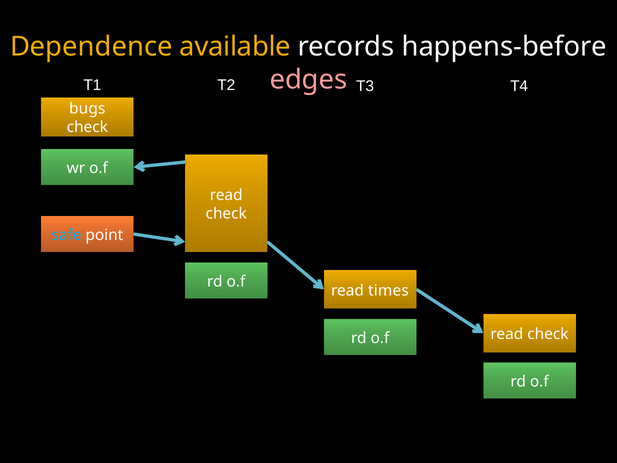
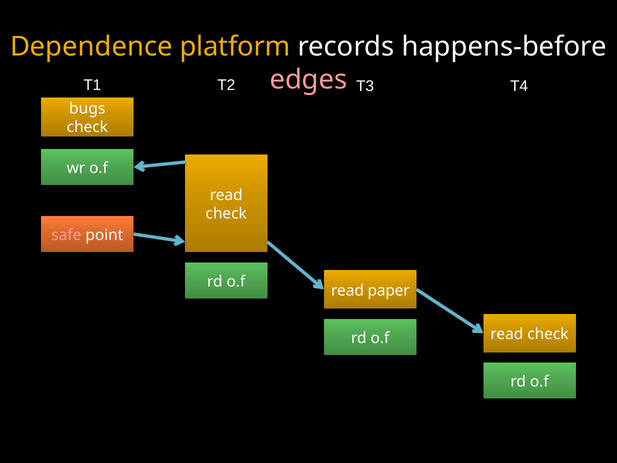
available: available -> platform
safe colour: light blue -> pink
times: times -> paper
